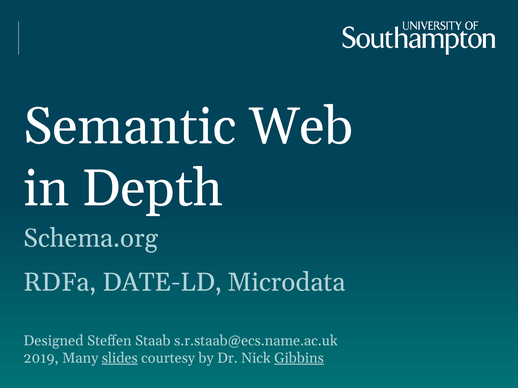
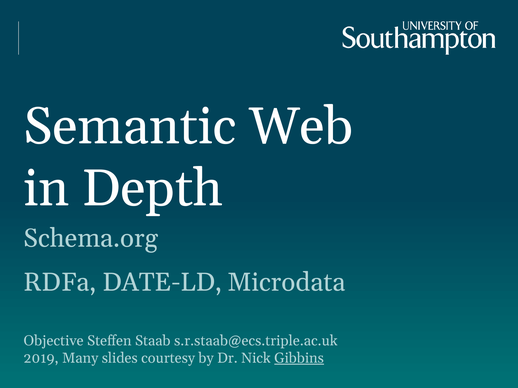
Designed: Designed -> Objective
s.r.staab@ecs.name.ac.uk: s.r.staab@ecs.name.ac.uk -> s.r.staab@ecs.triple.ac.uk
slides underline: present -> none
